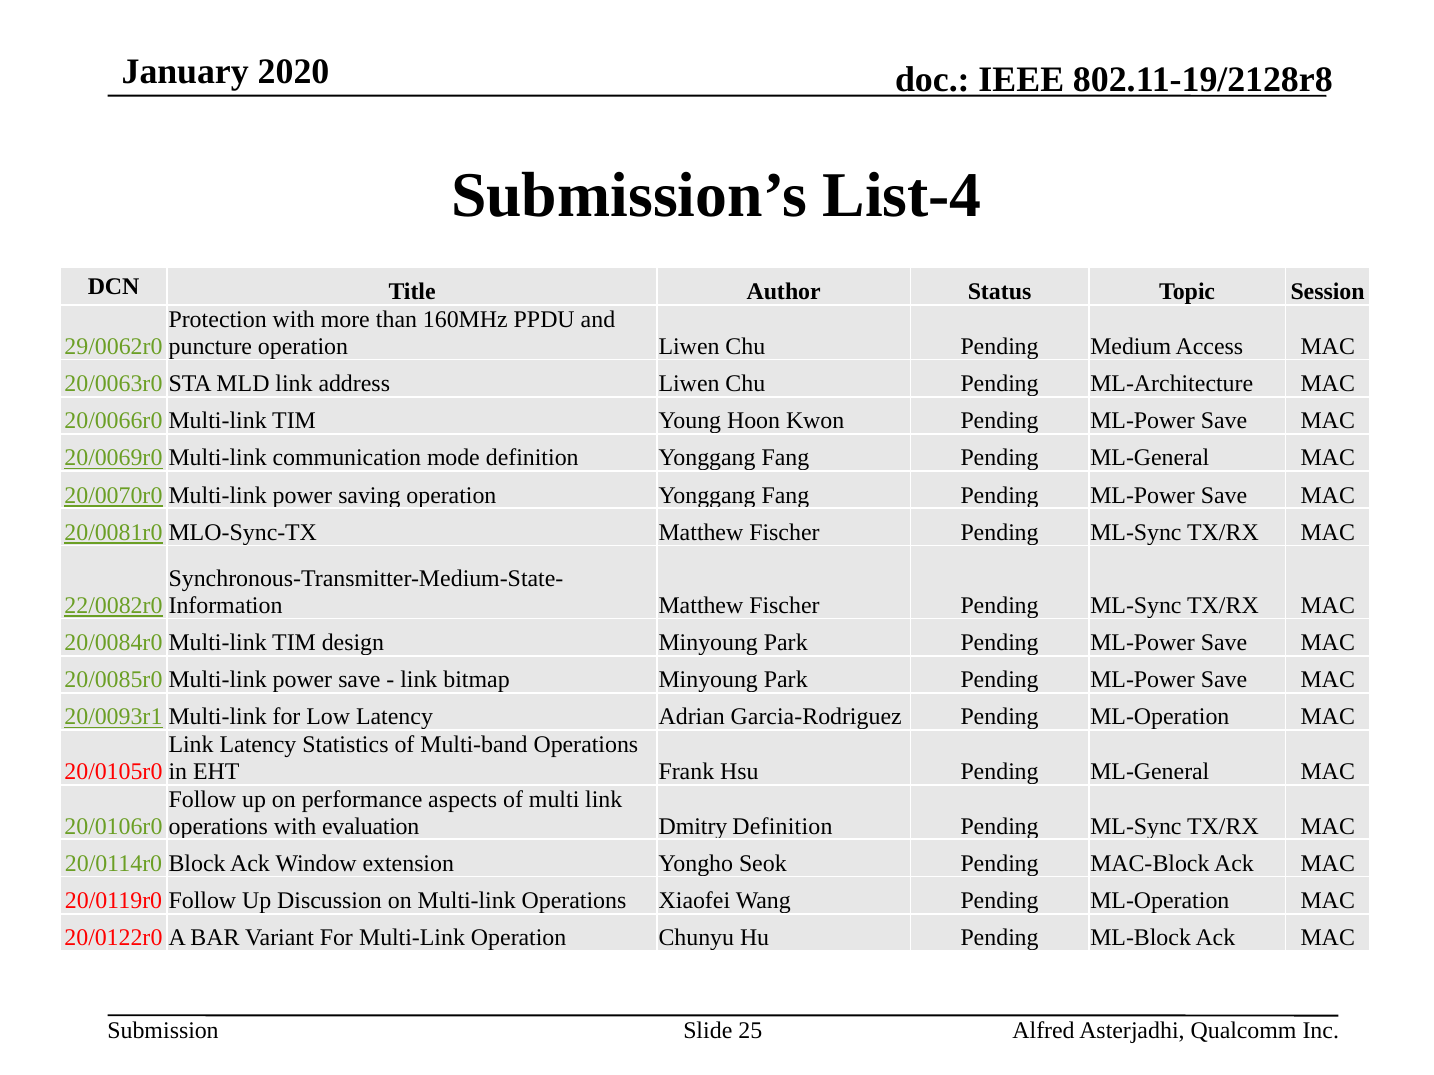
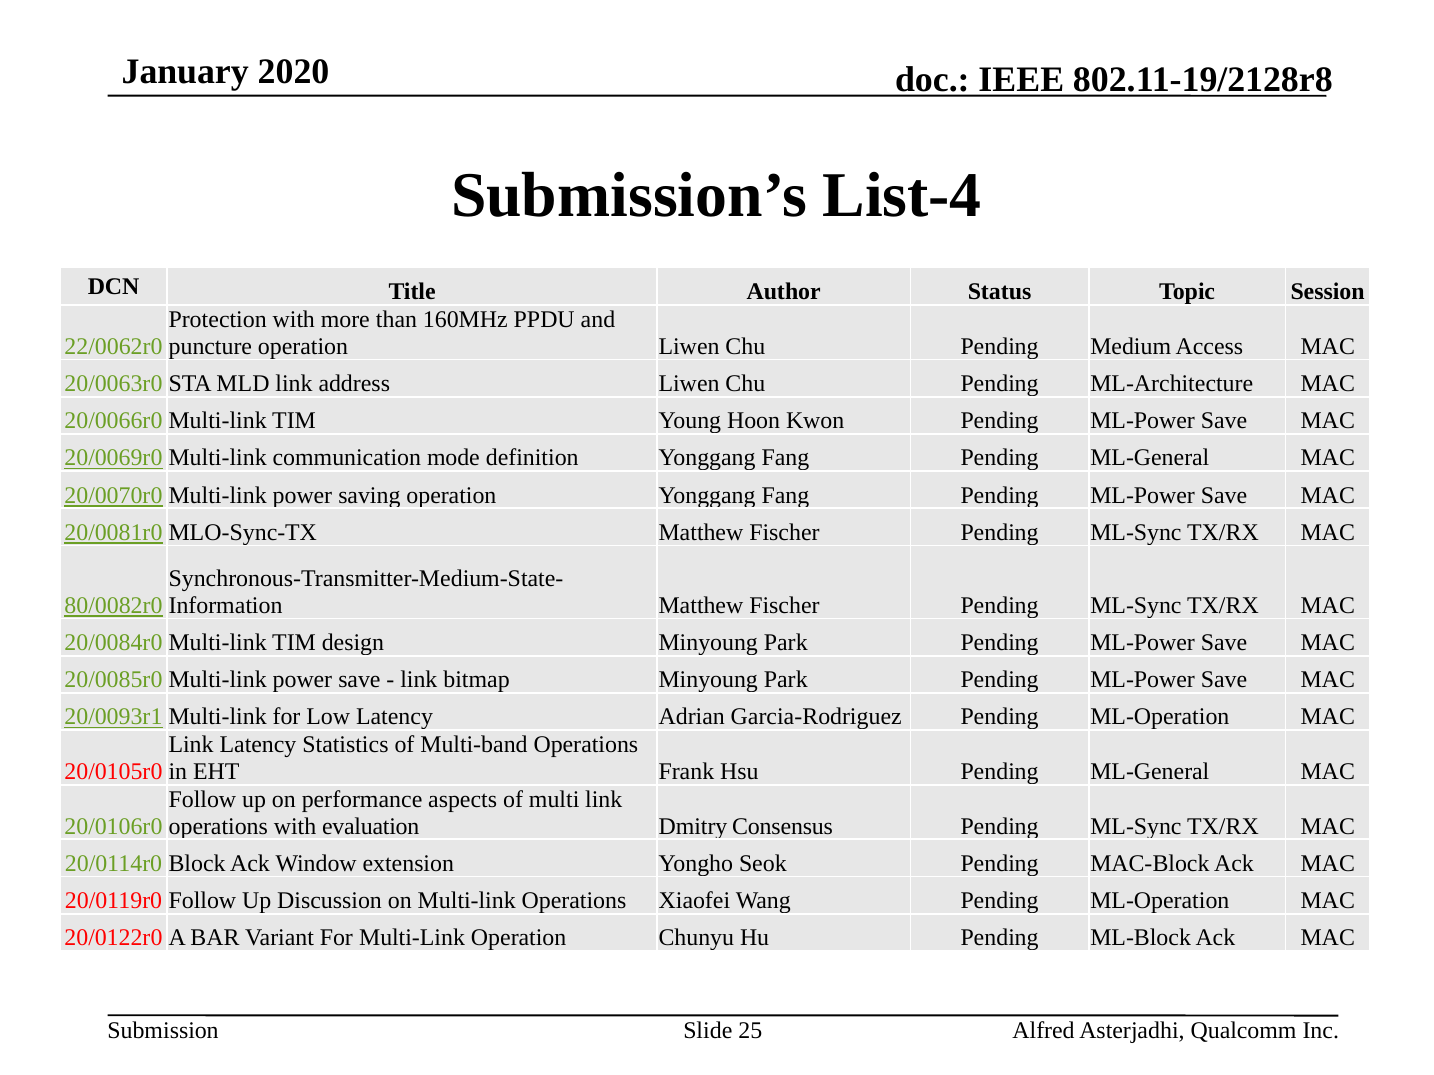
29/0062r0: 29/0062r0 -> 22/0062r0
22/0082r0: 22/0082r0 -> 80/0082r0
Dmitry Definition: Definition -> Consensus
